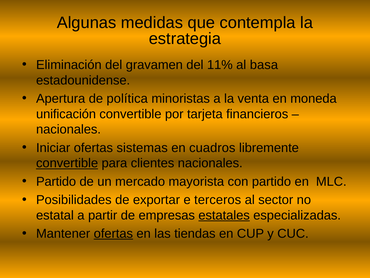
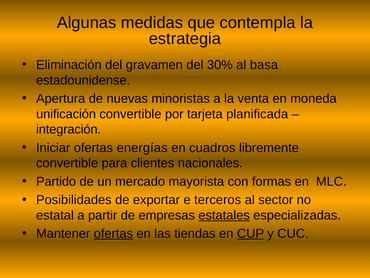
11%: 11% -> 30%
política: política -> nuevas
financieros: financieros -> planificada
nacionales at (68, 129): nacionales -> integración
sistemas: sistemas -> energías
convertible at (67, 163) underline: present -> none
con partido: partido -> formas
CUP underline: none -> present
